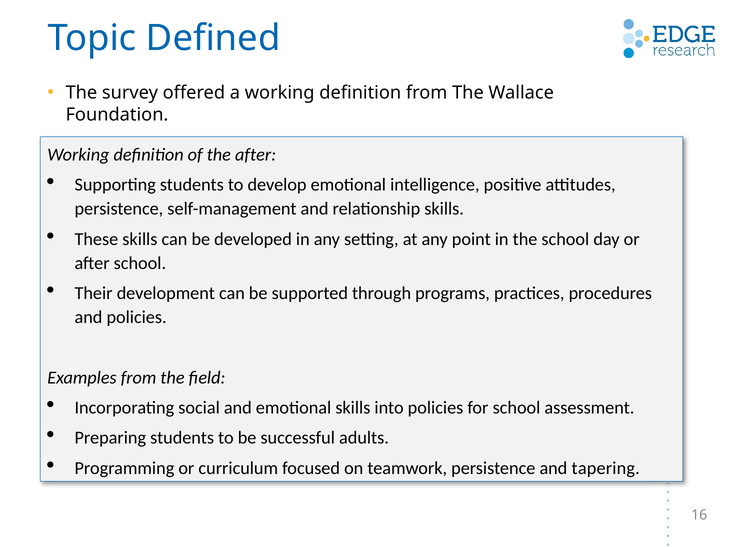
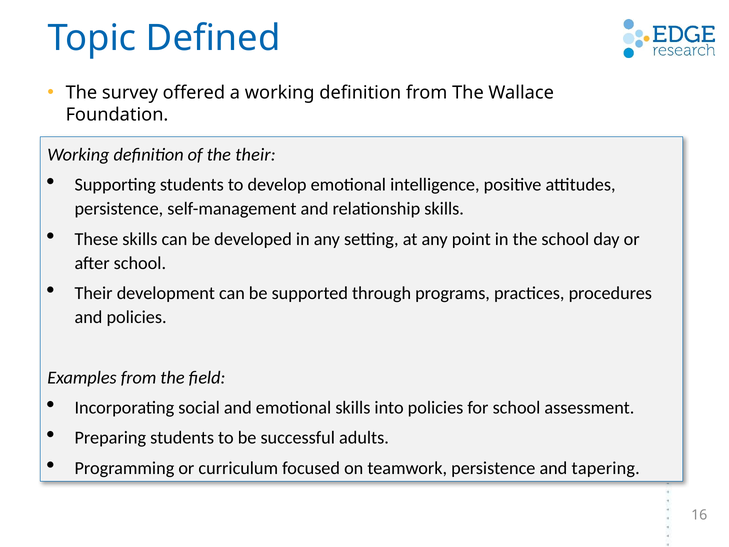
the after: after -> their
